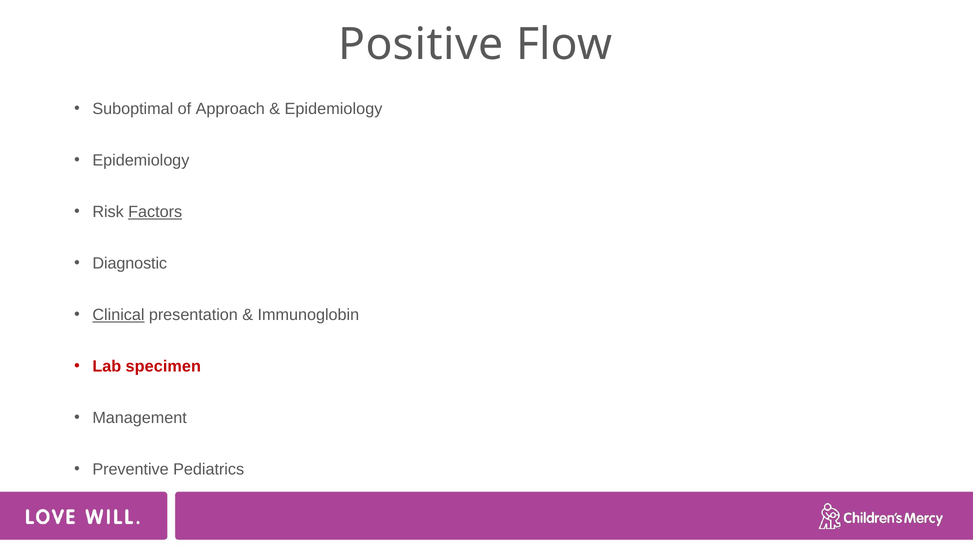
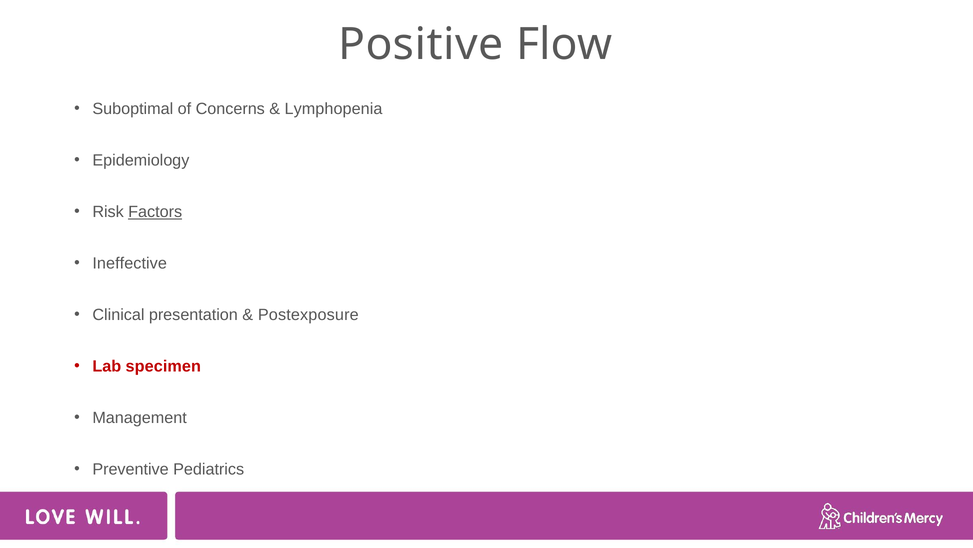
Approach: Approach -> Concerns
Epidemiology at (334, 109): Epidemiology -> Lymphopenia
Diagnostic: Diagnostic -> Ineffective
Clinical underline: present -> none
Immunoglobin: Immunoglobin -> Postexposure
